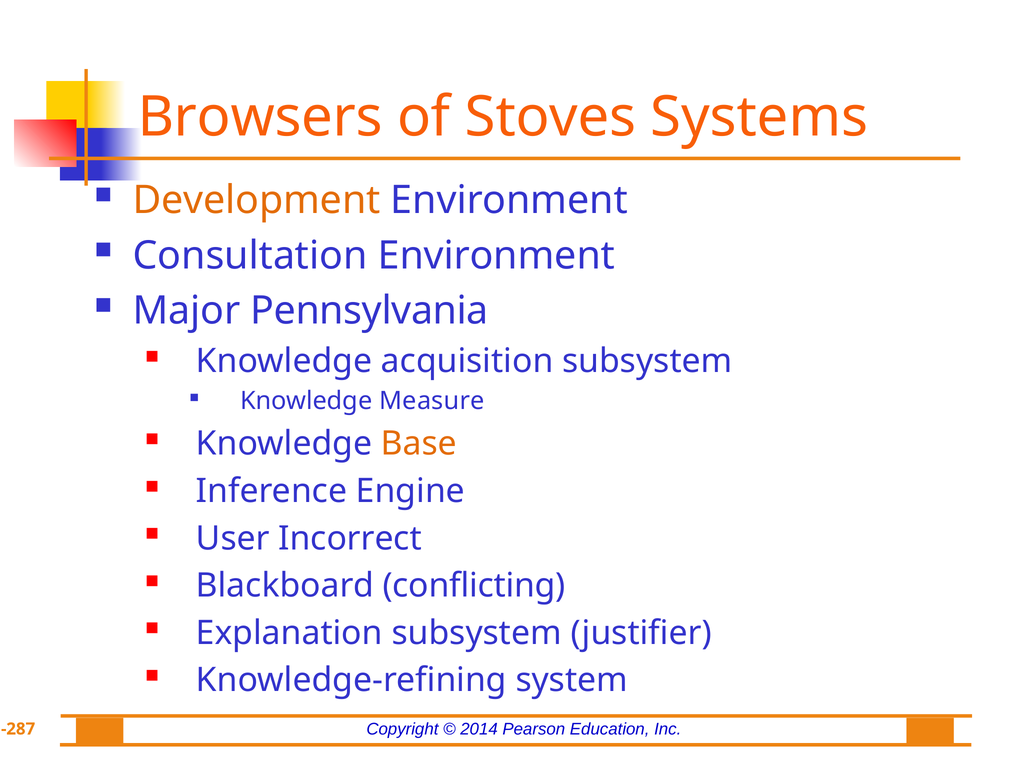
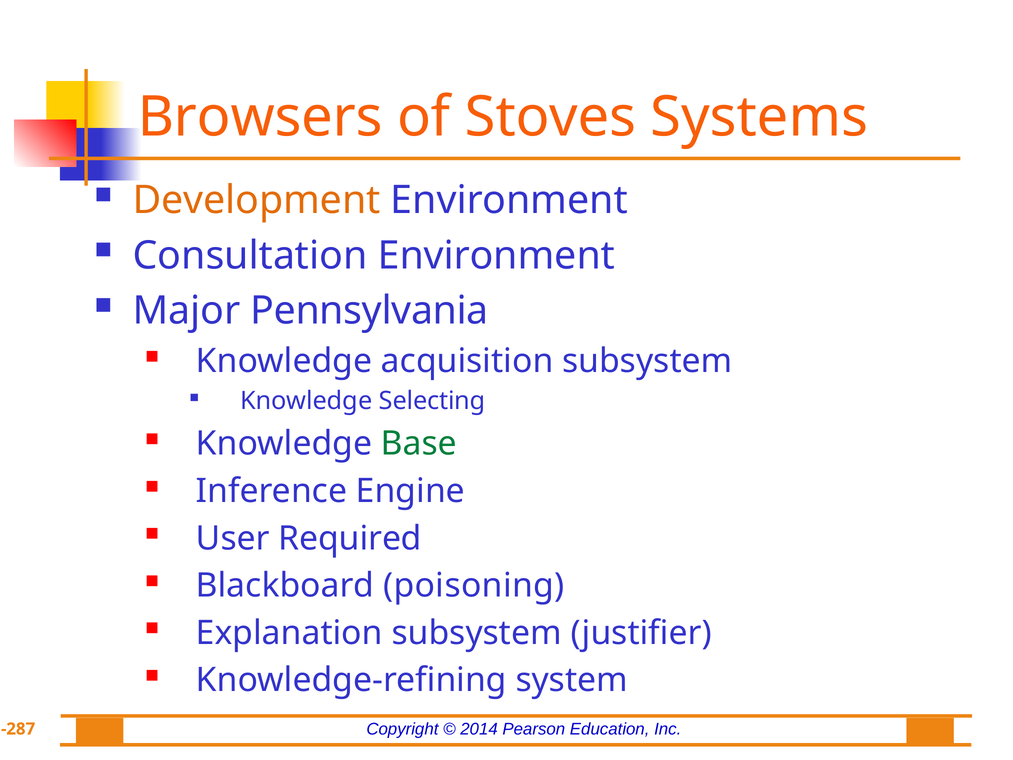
Measure: Measure -> Selecting
Base colour: orange -> green
Incorrect: Incorrect -> Required
conflicting: conflicting -> poisoning
